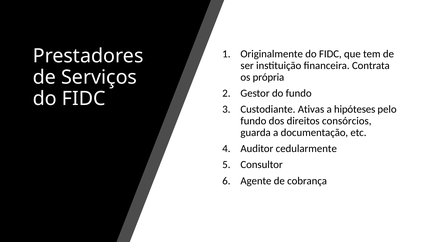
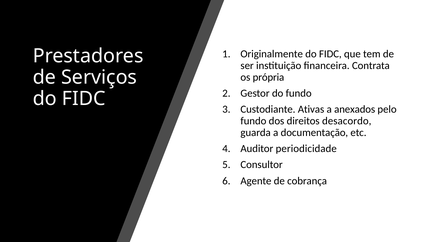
hipóteses: hipóteses -> anexados
consórcios: consórcios -> desacordo
cedularmente: cedularmente -> periodicidade
